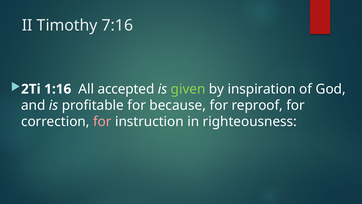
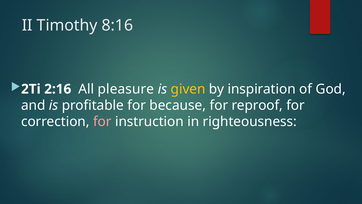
7:16: 7:16 -> 8:16
1:16: 1:16 -> 2:16
accepted: accepted -> pleasure
given colour: light green -> yellow
